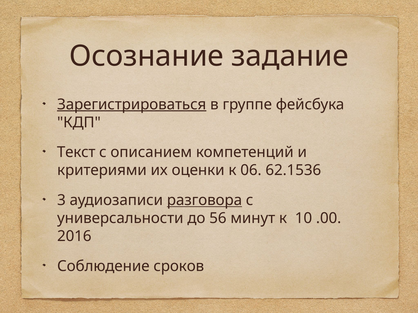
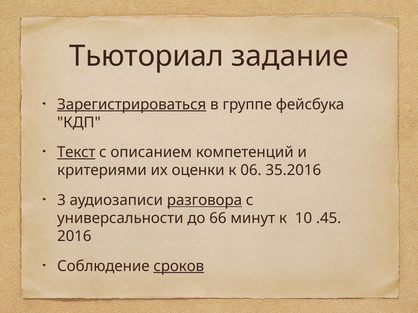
Осознание: Осознание -> Тьюториал
Текст underline: none -> present
62.1536: 62.1536 -> 35.2016
56: 56 -> 66
.00: .00 -> .45
сроков underline: none -> present
